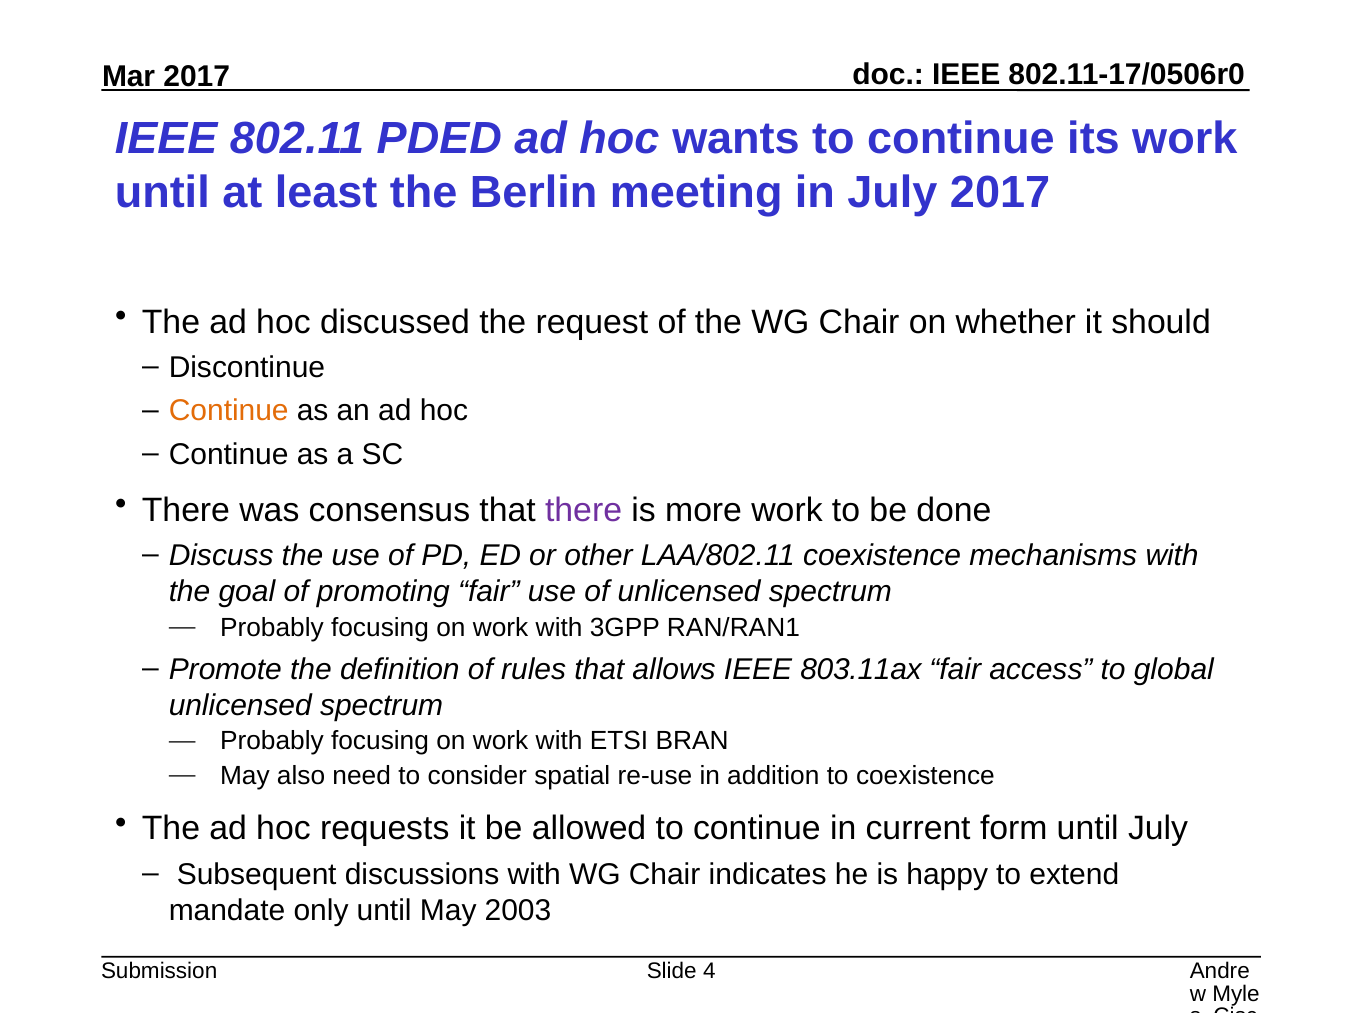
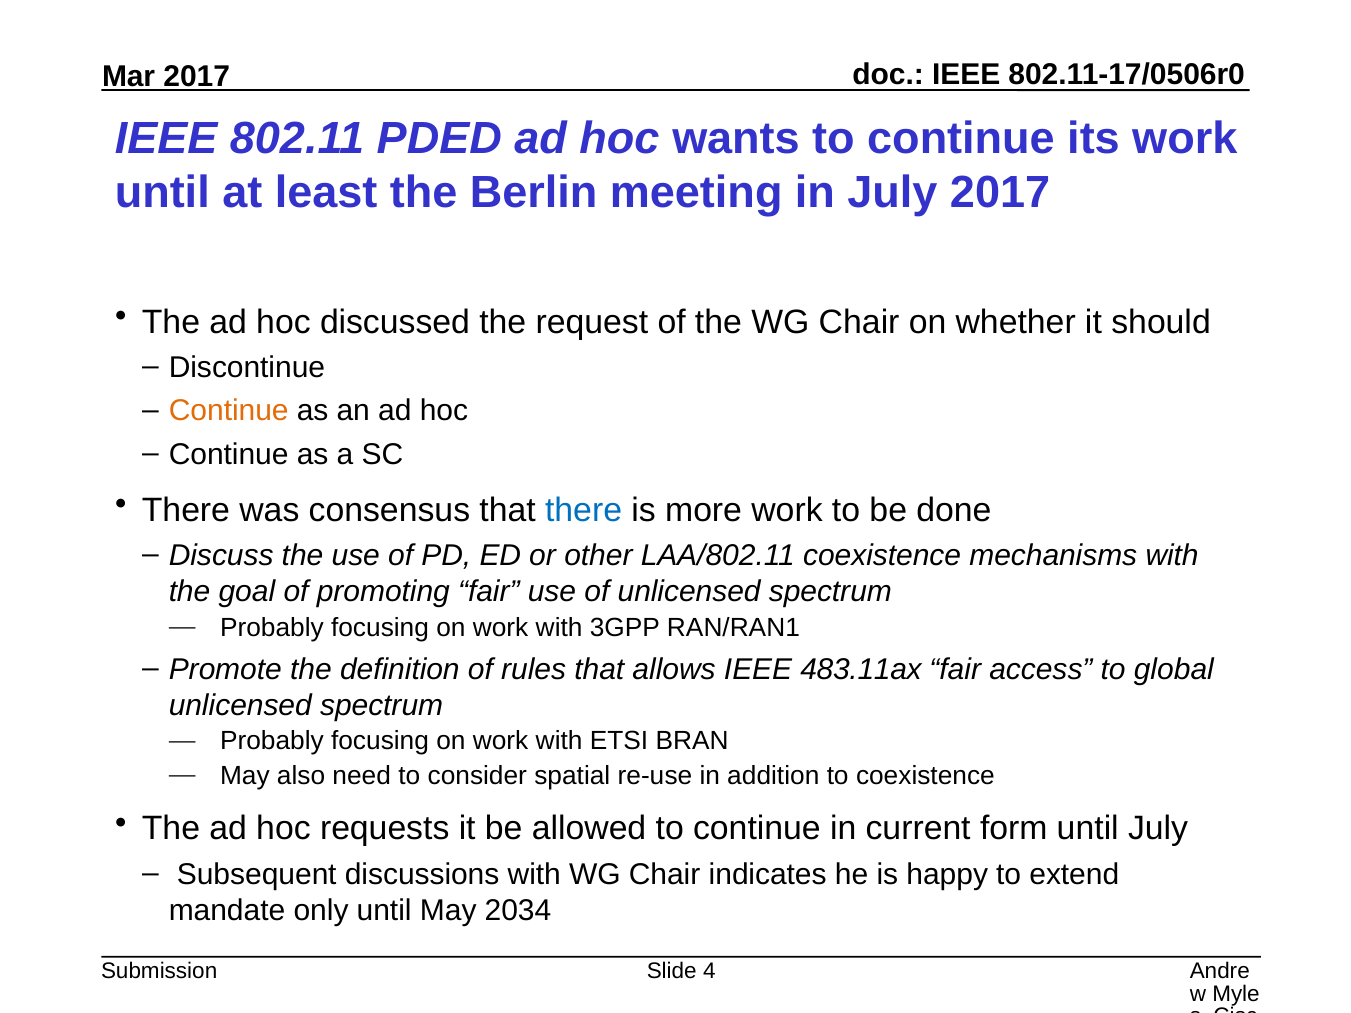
there at (584, 510) colour: purple -> blue
803.11ax: 803.11ax -> 483.11ax
2003: 2003 -> 2034
